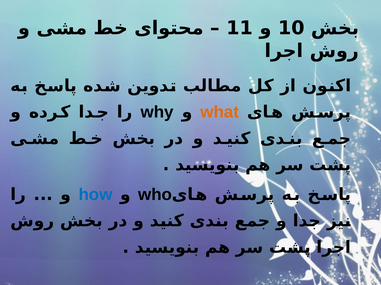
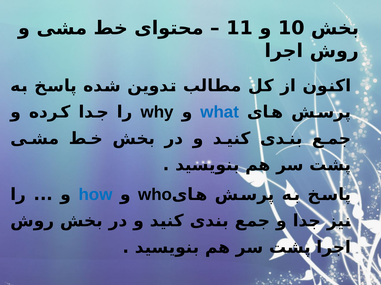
what colour: orange -> blue
